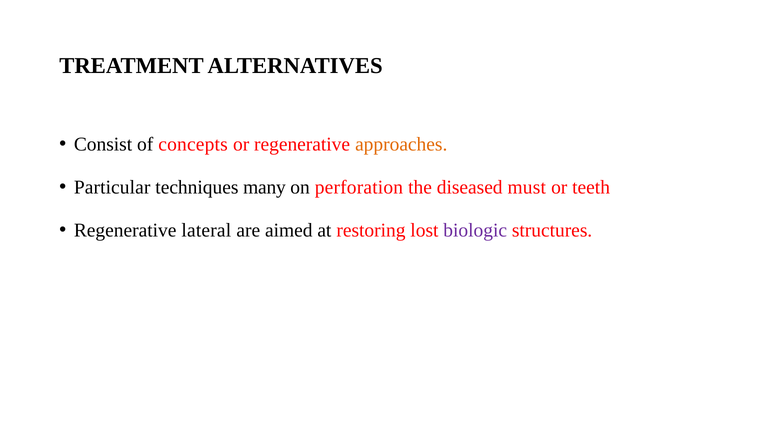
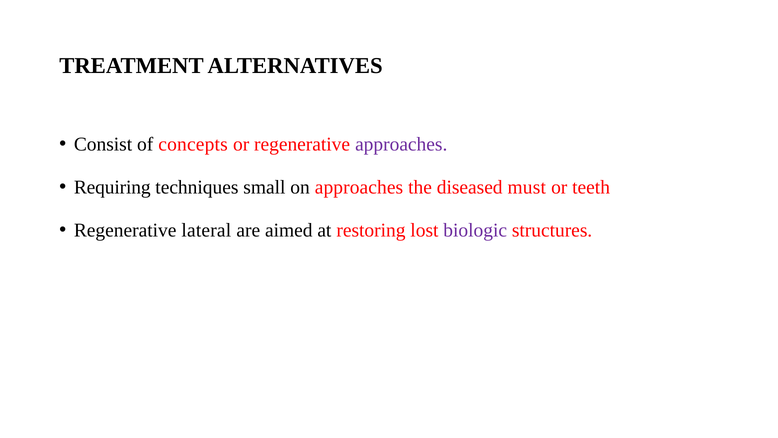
approaches at (401, 144) colour: orange -> purple
Particular: Particular -> Requiring
many: many -> small
on perforation: perforation -> approaches
